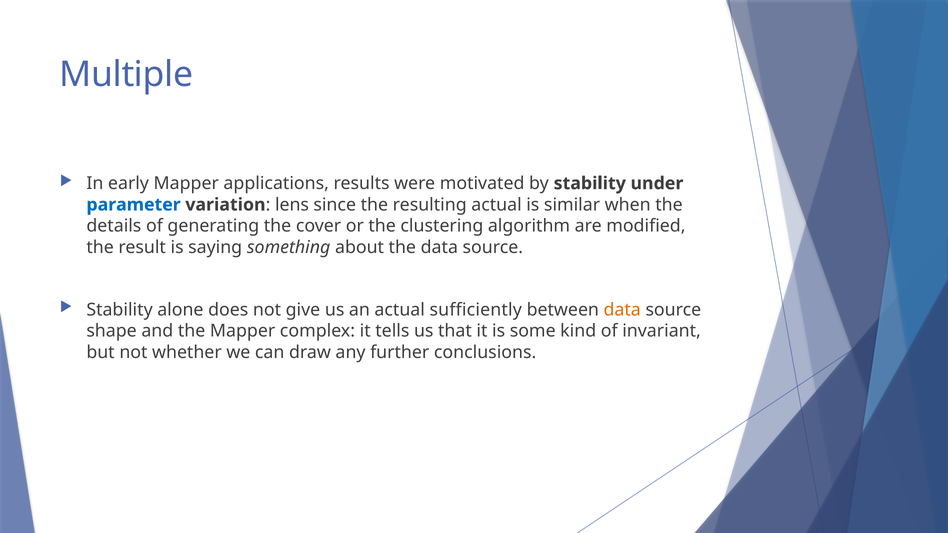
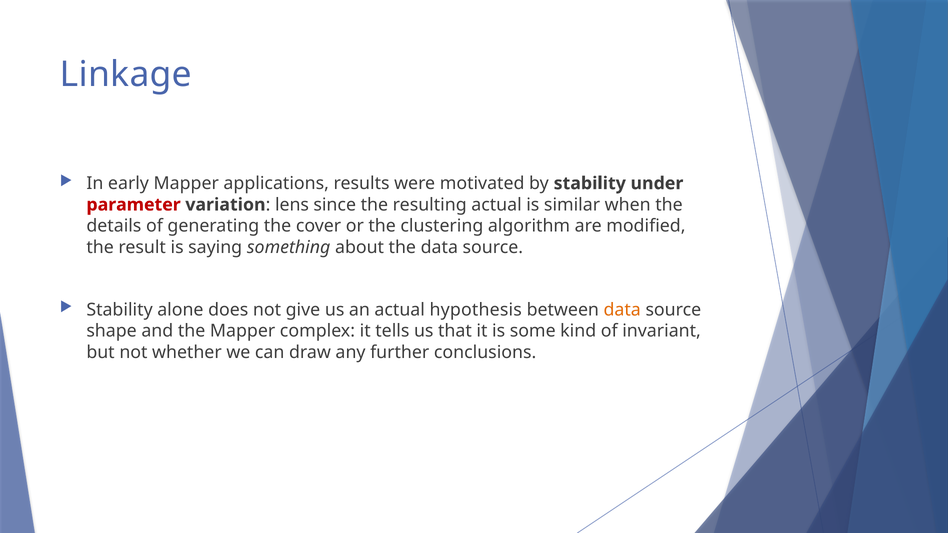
Multiple: Multiple -> Linkage
parameter colour: blue -> red
sufficiently: sufficiently -> hypothesis
